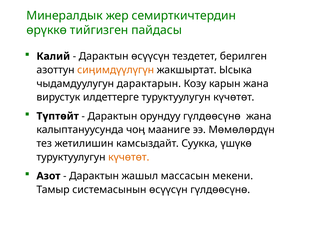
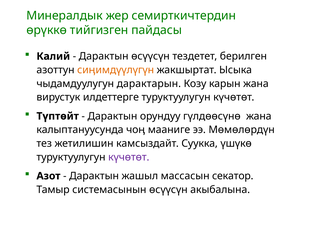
күчөтөт at (129, 157) colour: orange -> purple
мекени: мекени -> секатор
өсүүсүн гүлдөөсүнө: гүлдөөсүнө -> акыбалына
